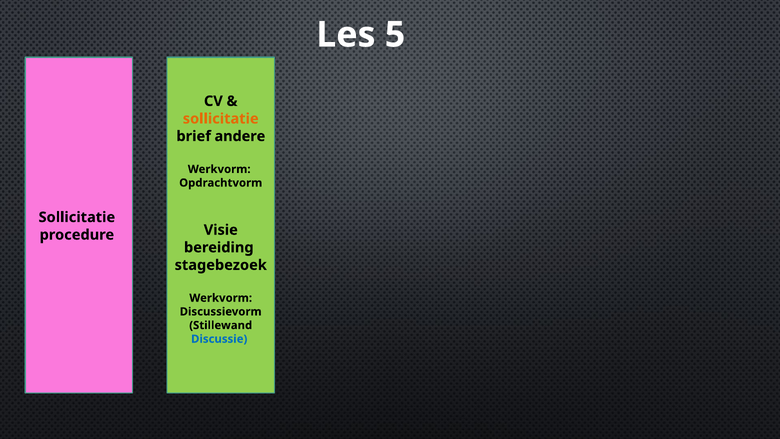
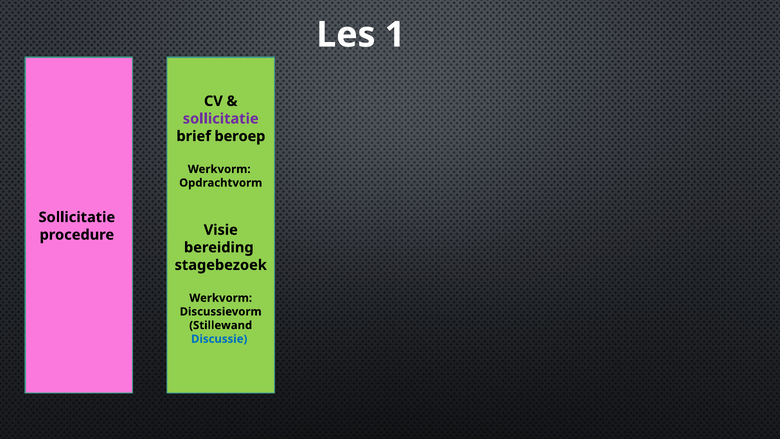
5: 5 -> 1
sollicitatie at (221, 119) colour: orange -> purple
andere: andere -> beroep
